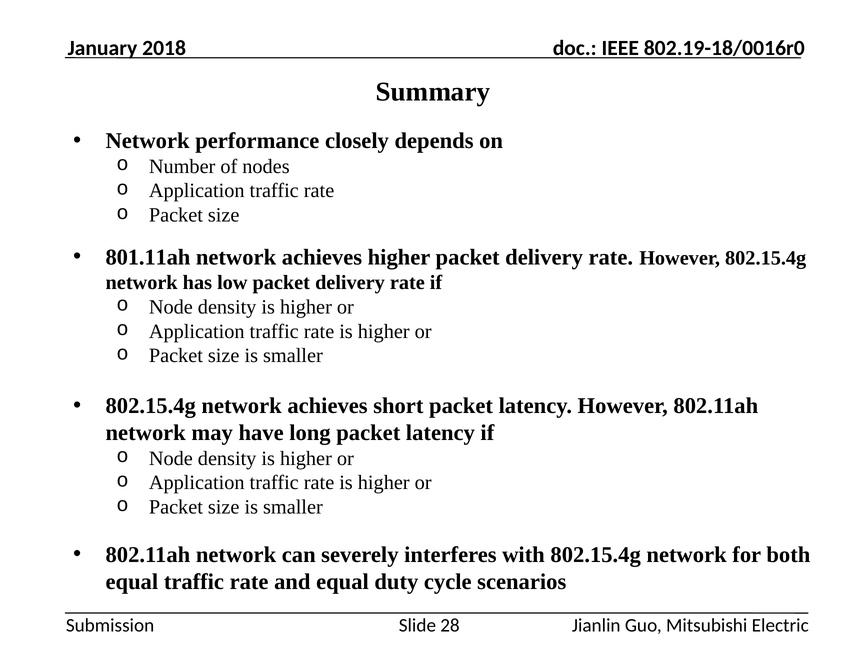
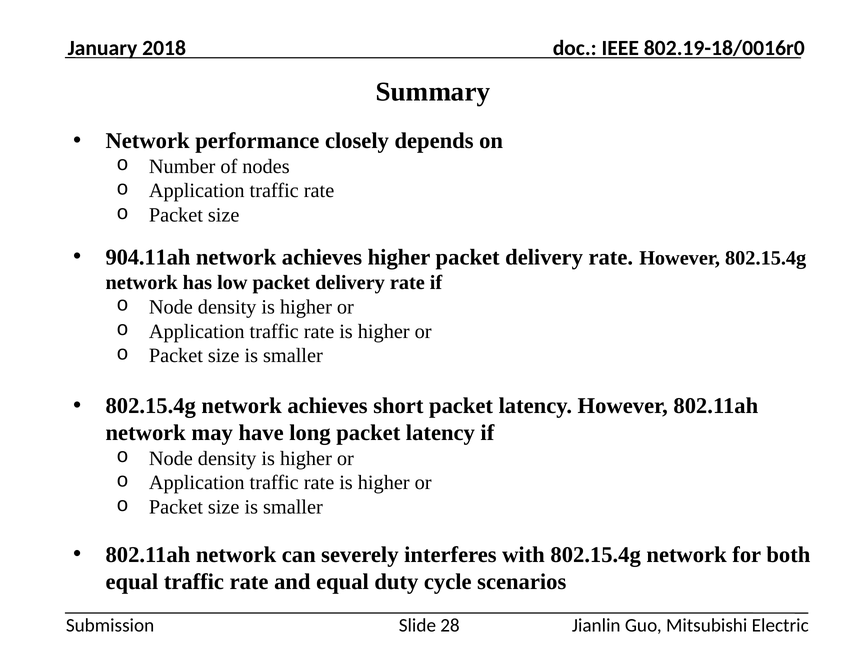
801.11ah: 801.11ah -> 904.11ah
